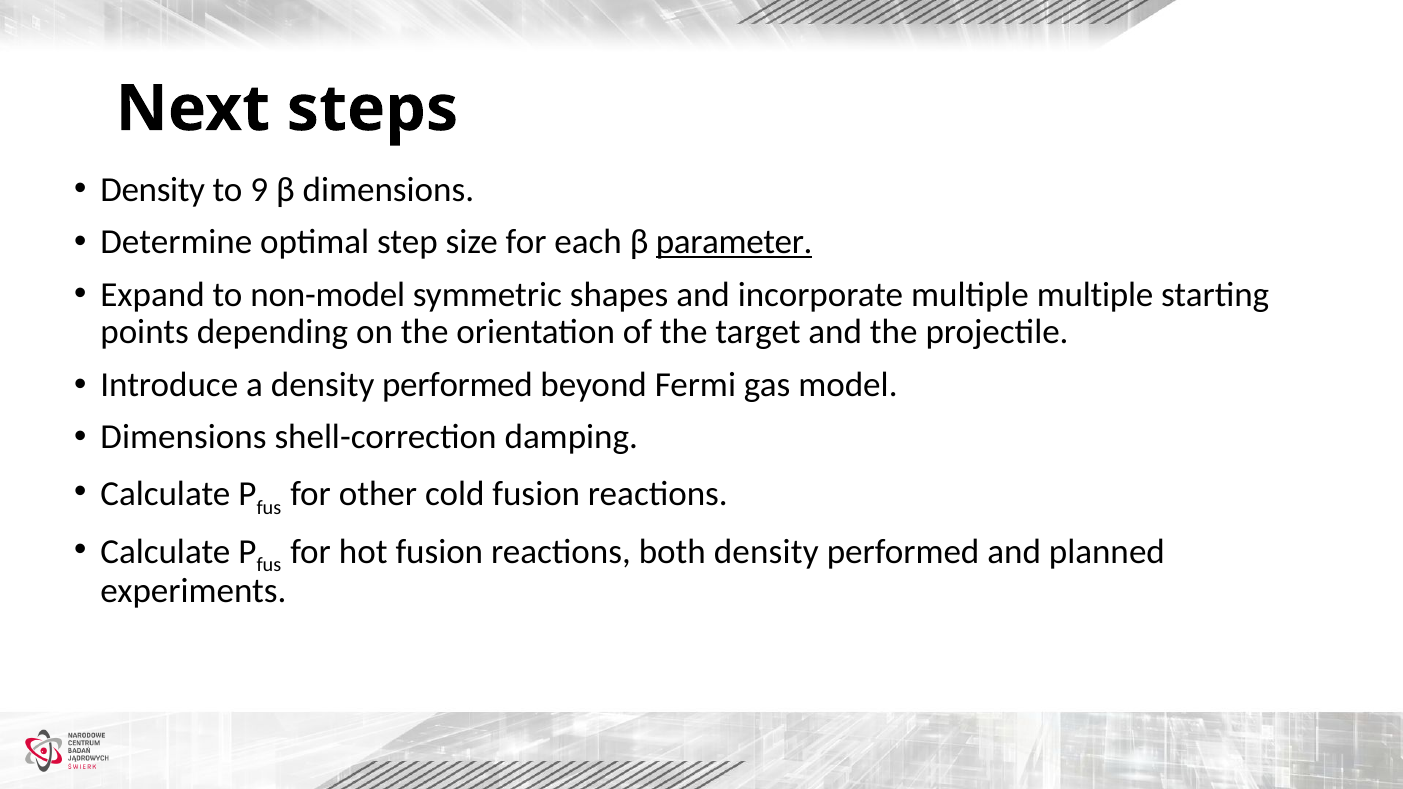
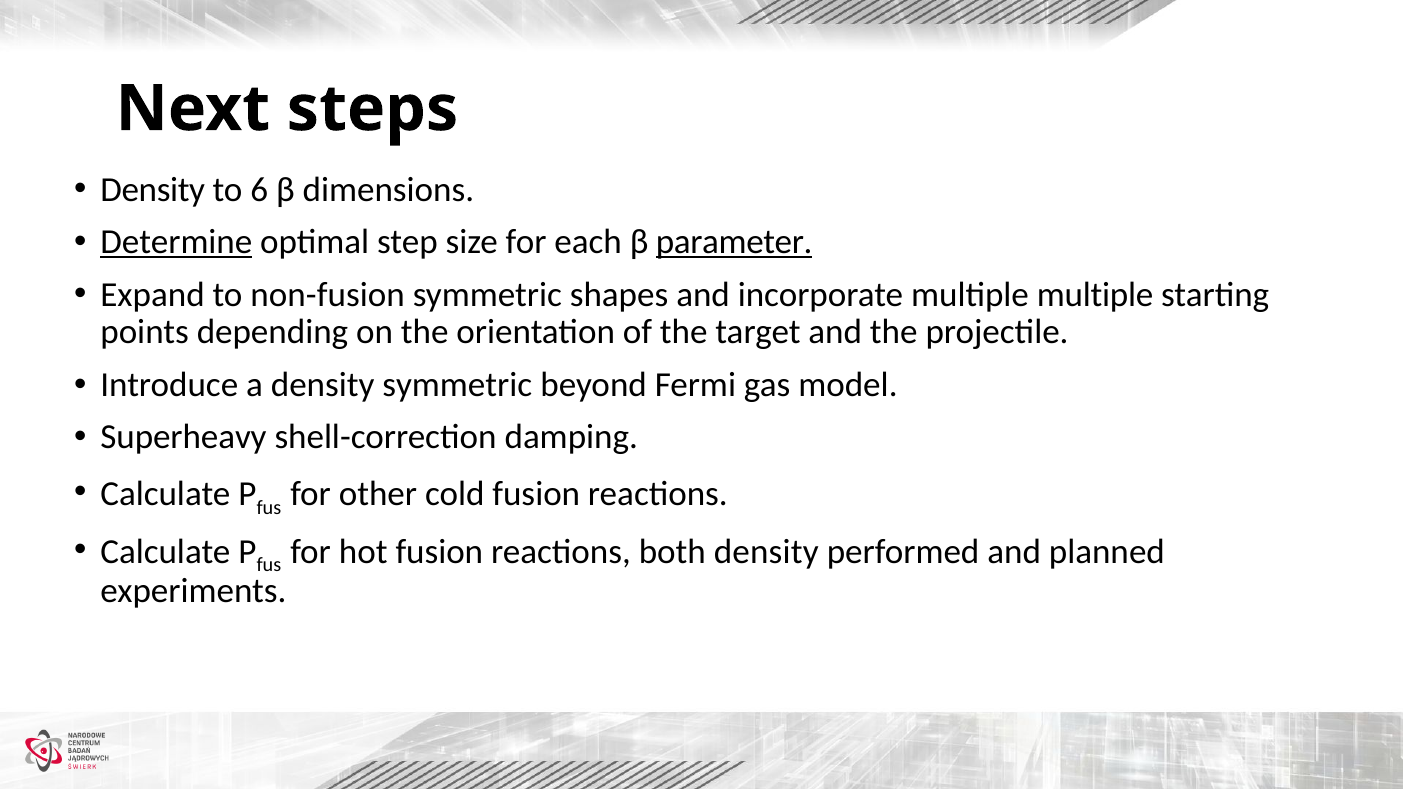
9: 9 -> 6
Determine underline: none -> present
non-model: non-model -> non-fusion
a density performed: performed -> symmetric
Dimensions at (183, 437): Dimensions -> Superheavy
